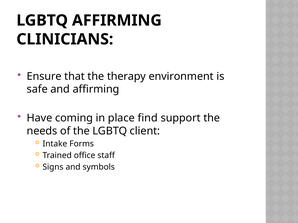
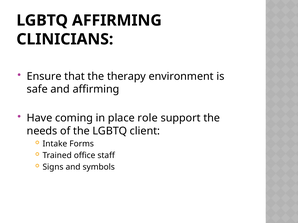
find: find -> role
